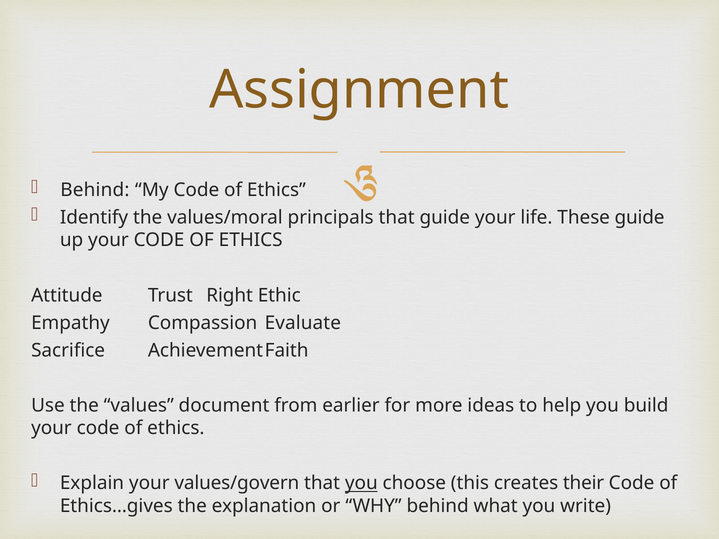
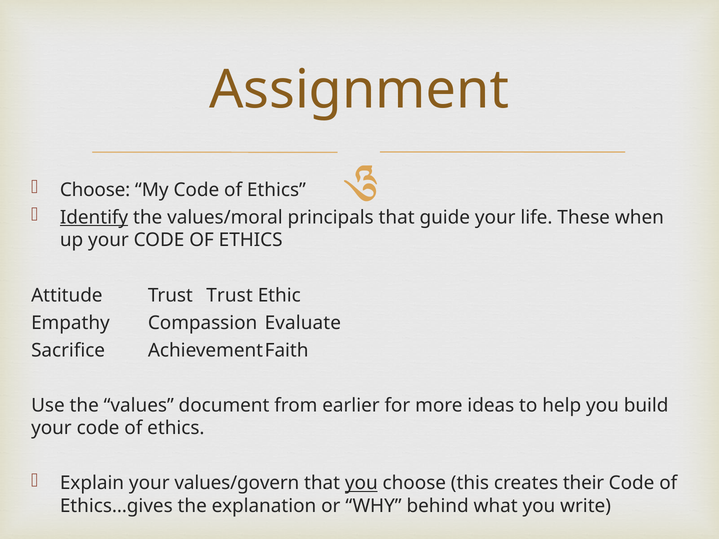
Behind at (95, 190): Behind -> Choose
Identify underline: none -> present
These guide: guide -> when
Trust Right: Right -> Trust
